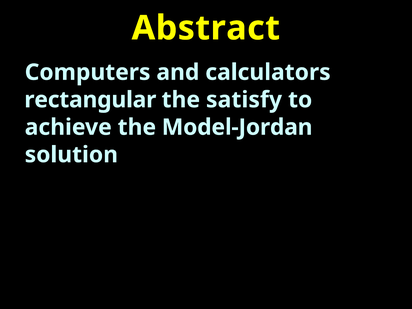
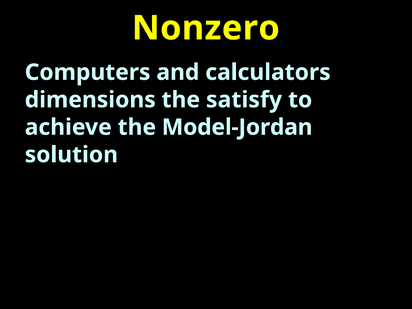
Abstract: Abstract -> Nonzero
rectangular: rectangular -> dimensions
